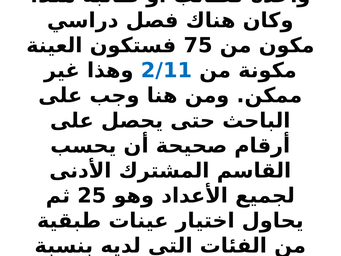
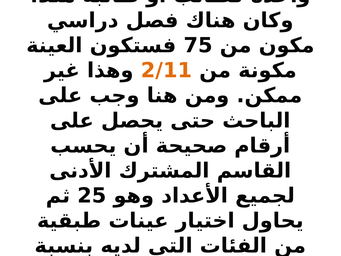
2/11 colour: blue -> orange
